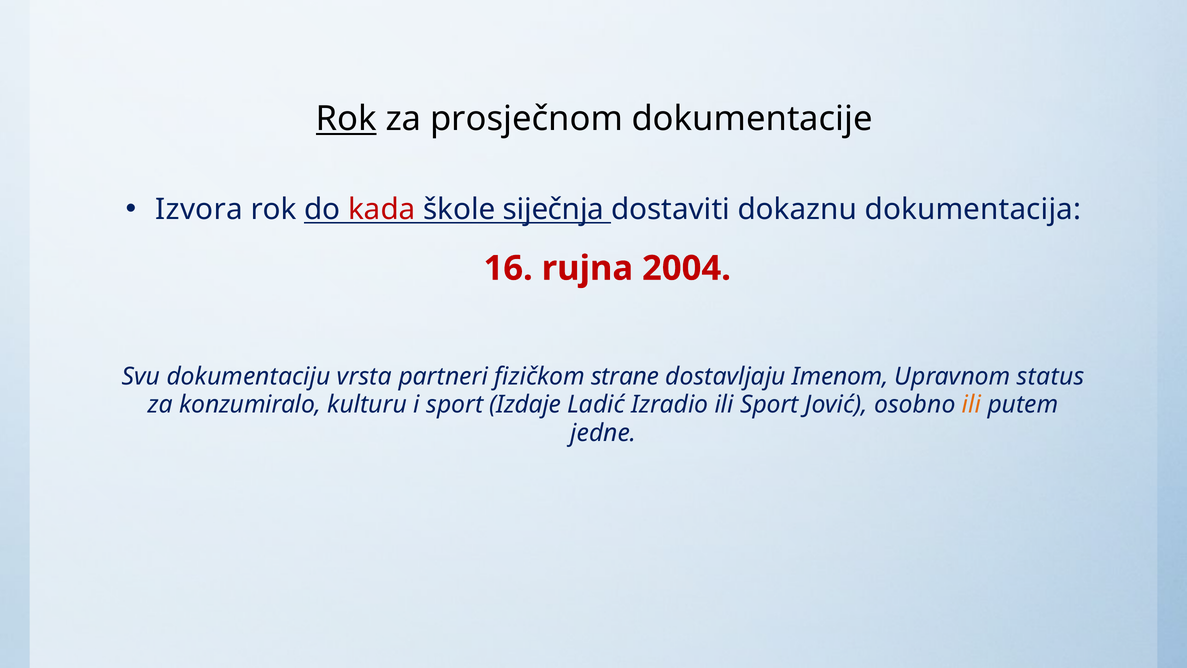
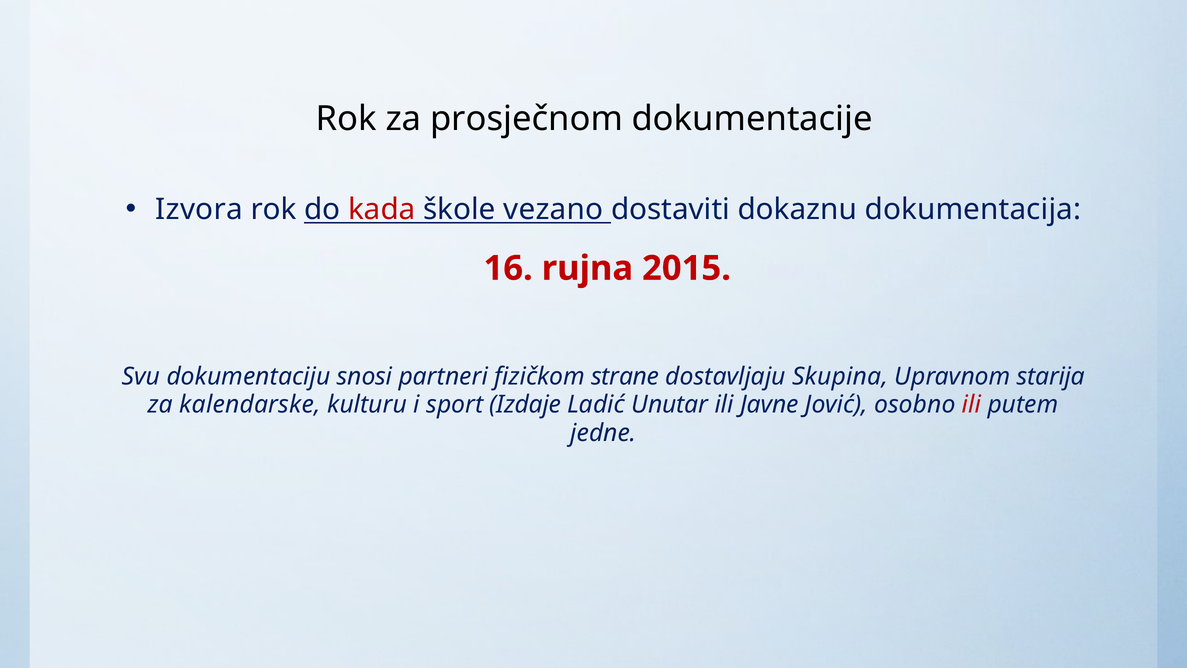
Rok at (346, 119) underline: present -> none
siječnja: siječnja -> vezano
2004: 2004 -> 2015
vrsta: vrsta -> snosi
Imenom: Imenom -> Skupina
status: status -> starija
konzumiralo: konzumiralo -> kalendarske
Izradio: Izradio -> Unutar
ili Sport: Sport -> Javne
ili at (971, 405) colour: orange -> red
